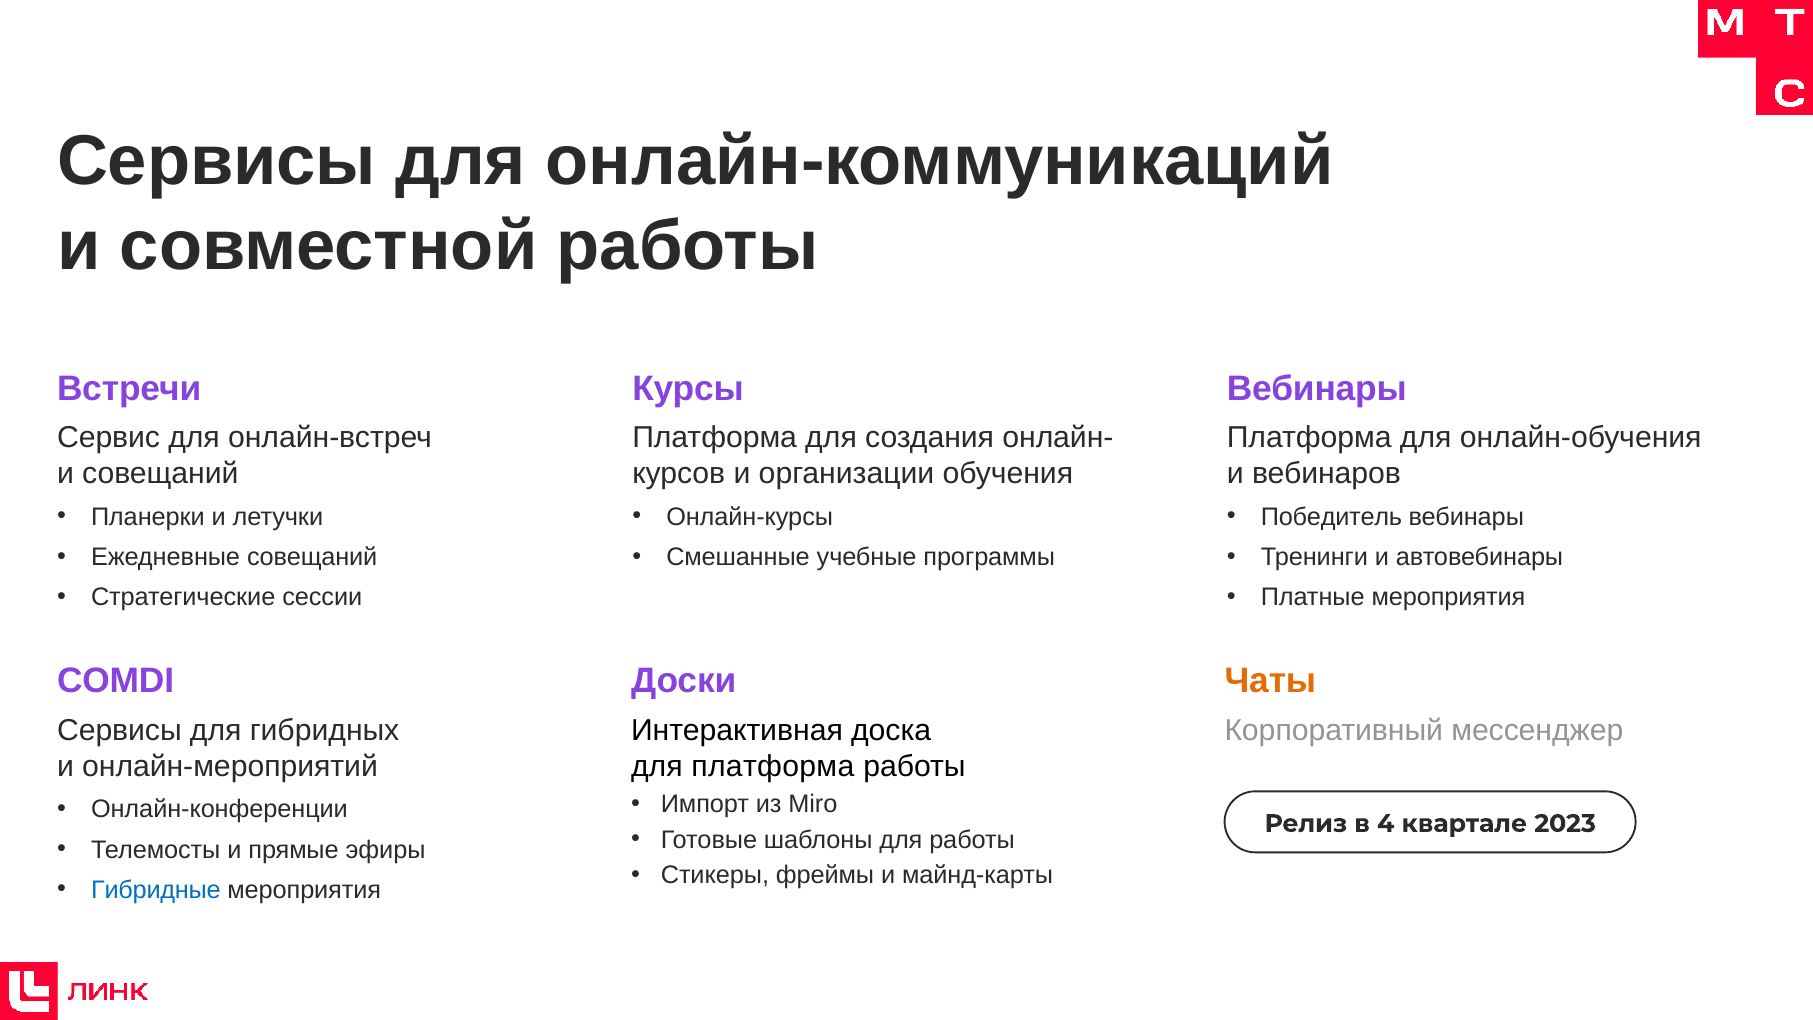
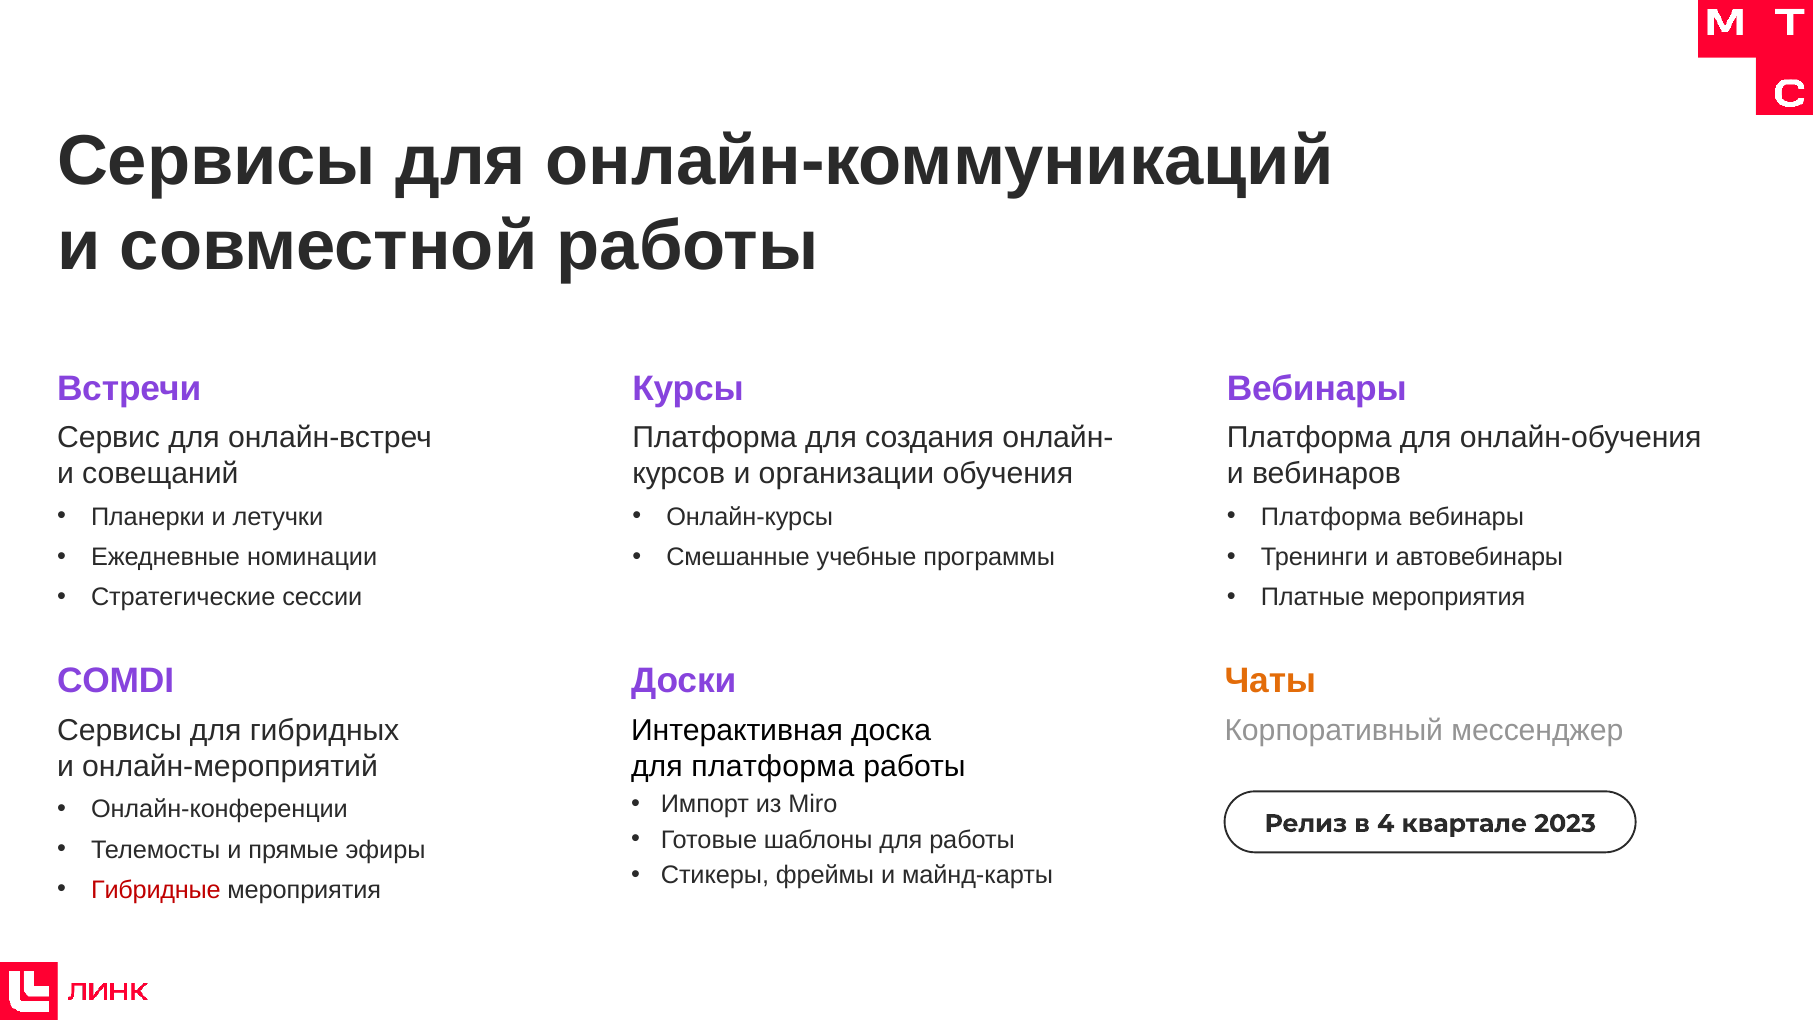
Победитель at (1331, 517): Победитель -> Платформа
Ежедневные совещаний: совещаний -> номинации
Гибридные colour: blue -> red
